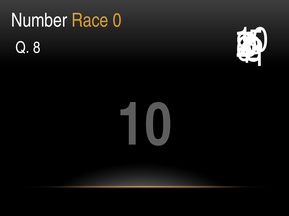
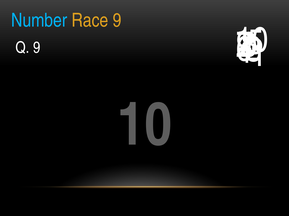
Number colour: white -> light blue
Race 0: 0 -> 9
Q 8: 8 -> 9
